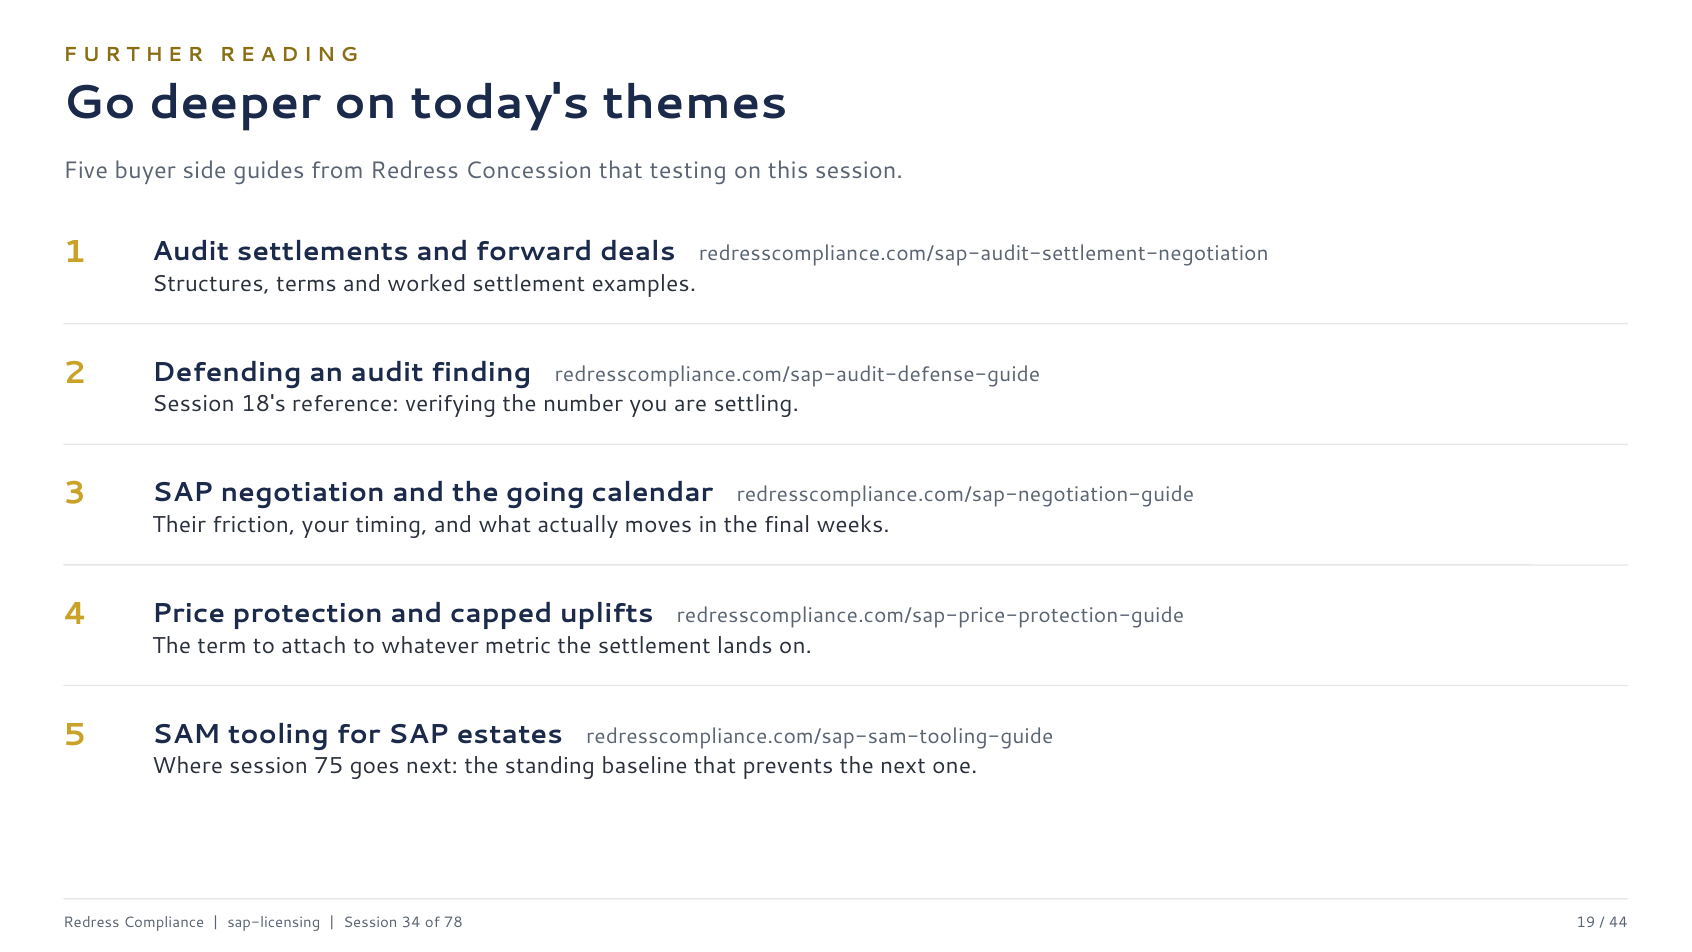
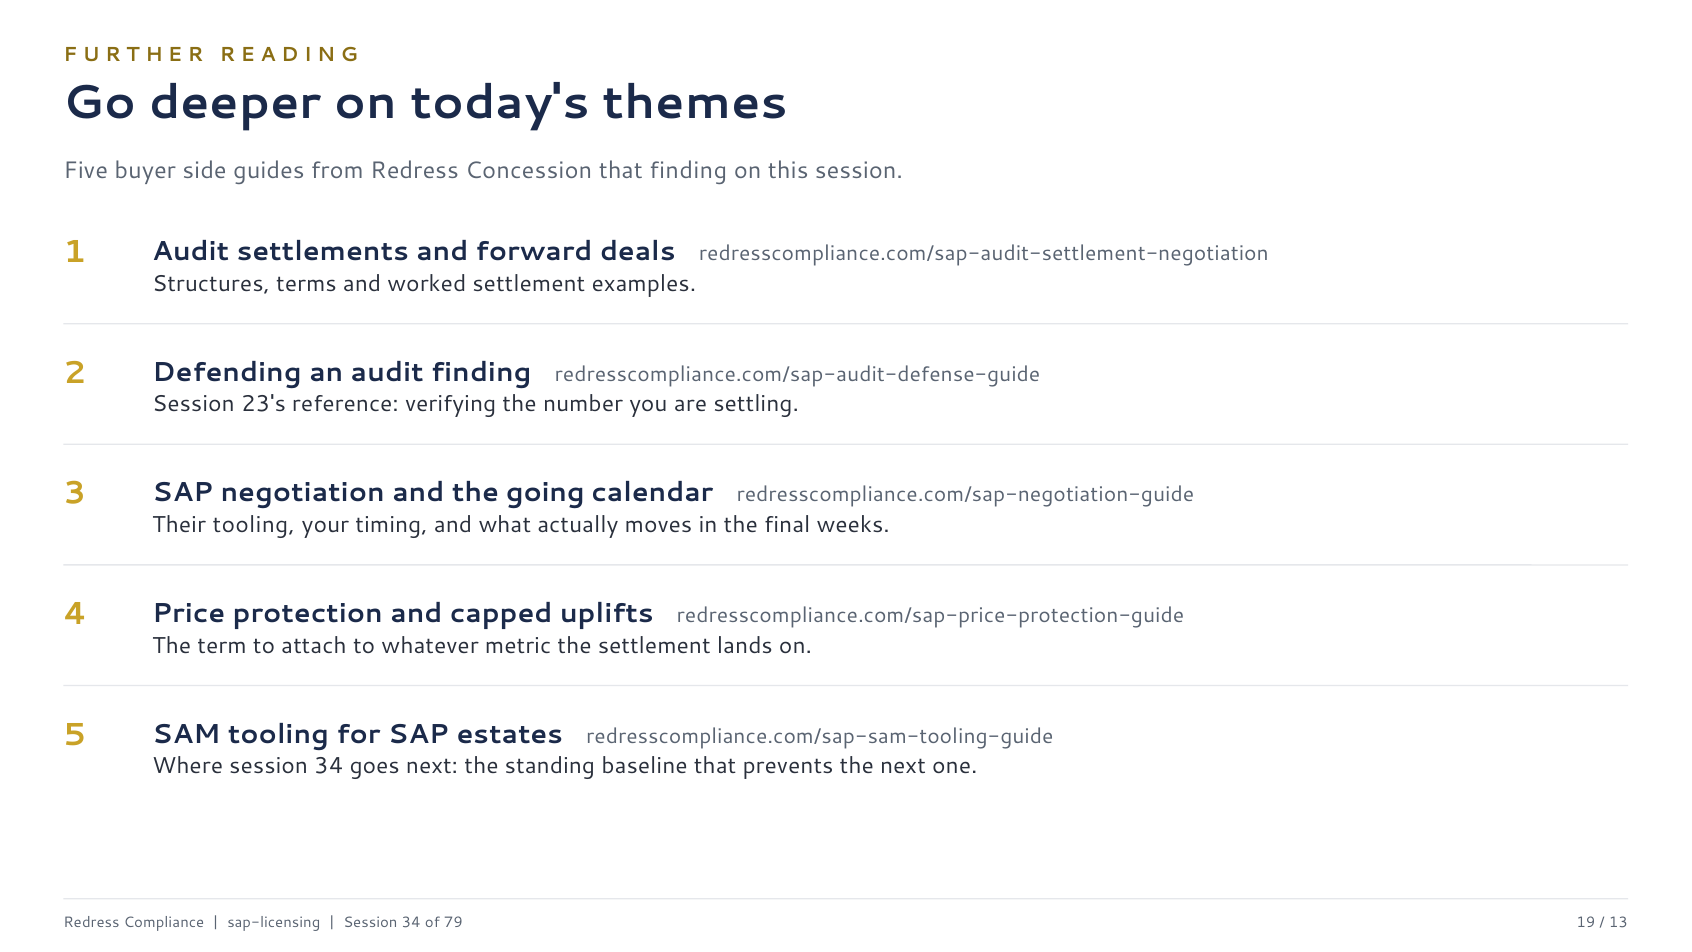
that testing: testing -> finding
18's: 18's -> 23's
Their friction: friction -> tooling
Where session 75: 75 -> 34
78: 78 -> 79
44: 44 -> 13
